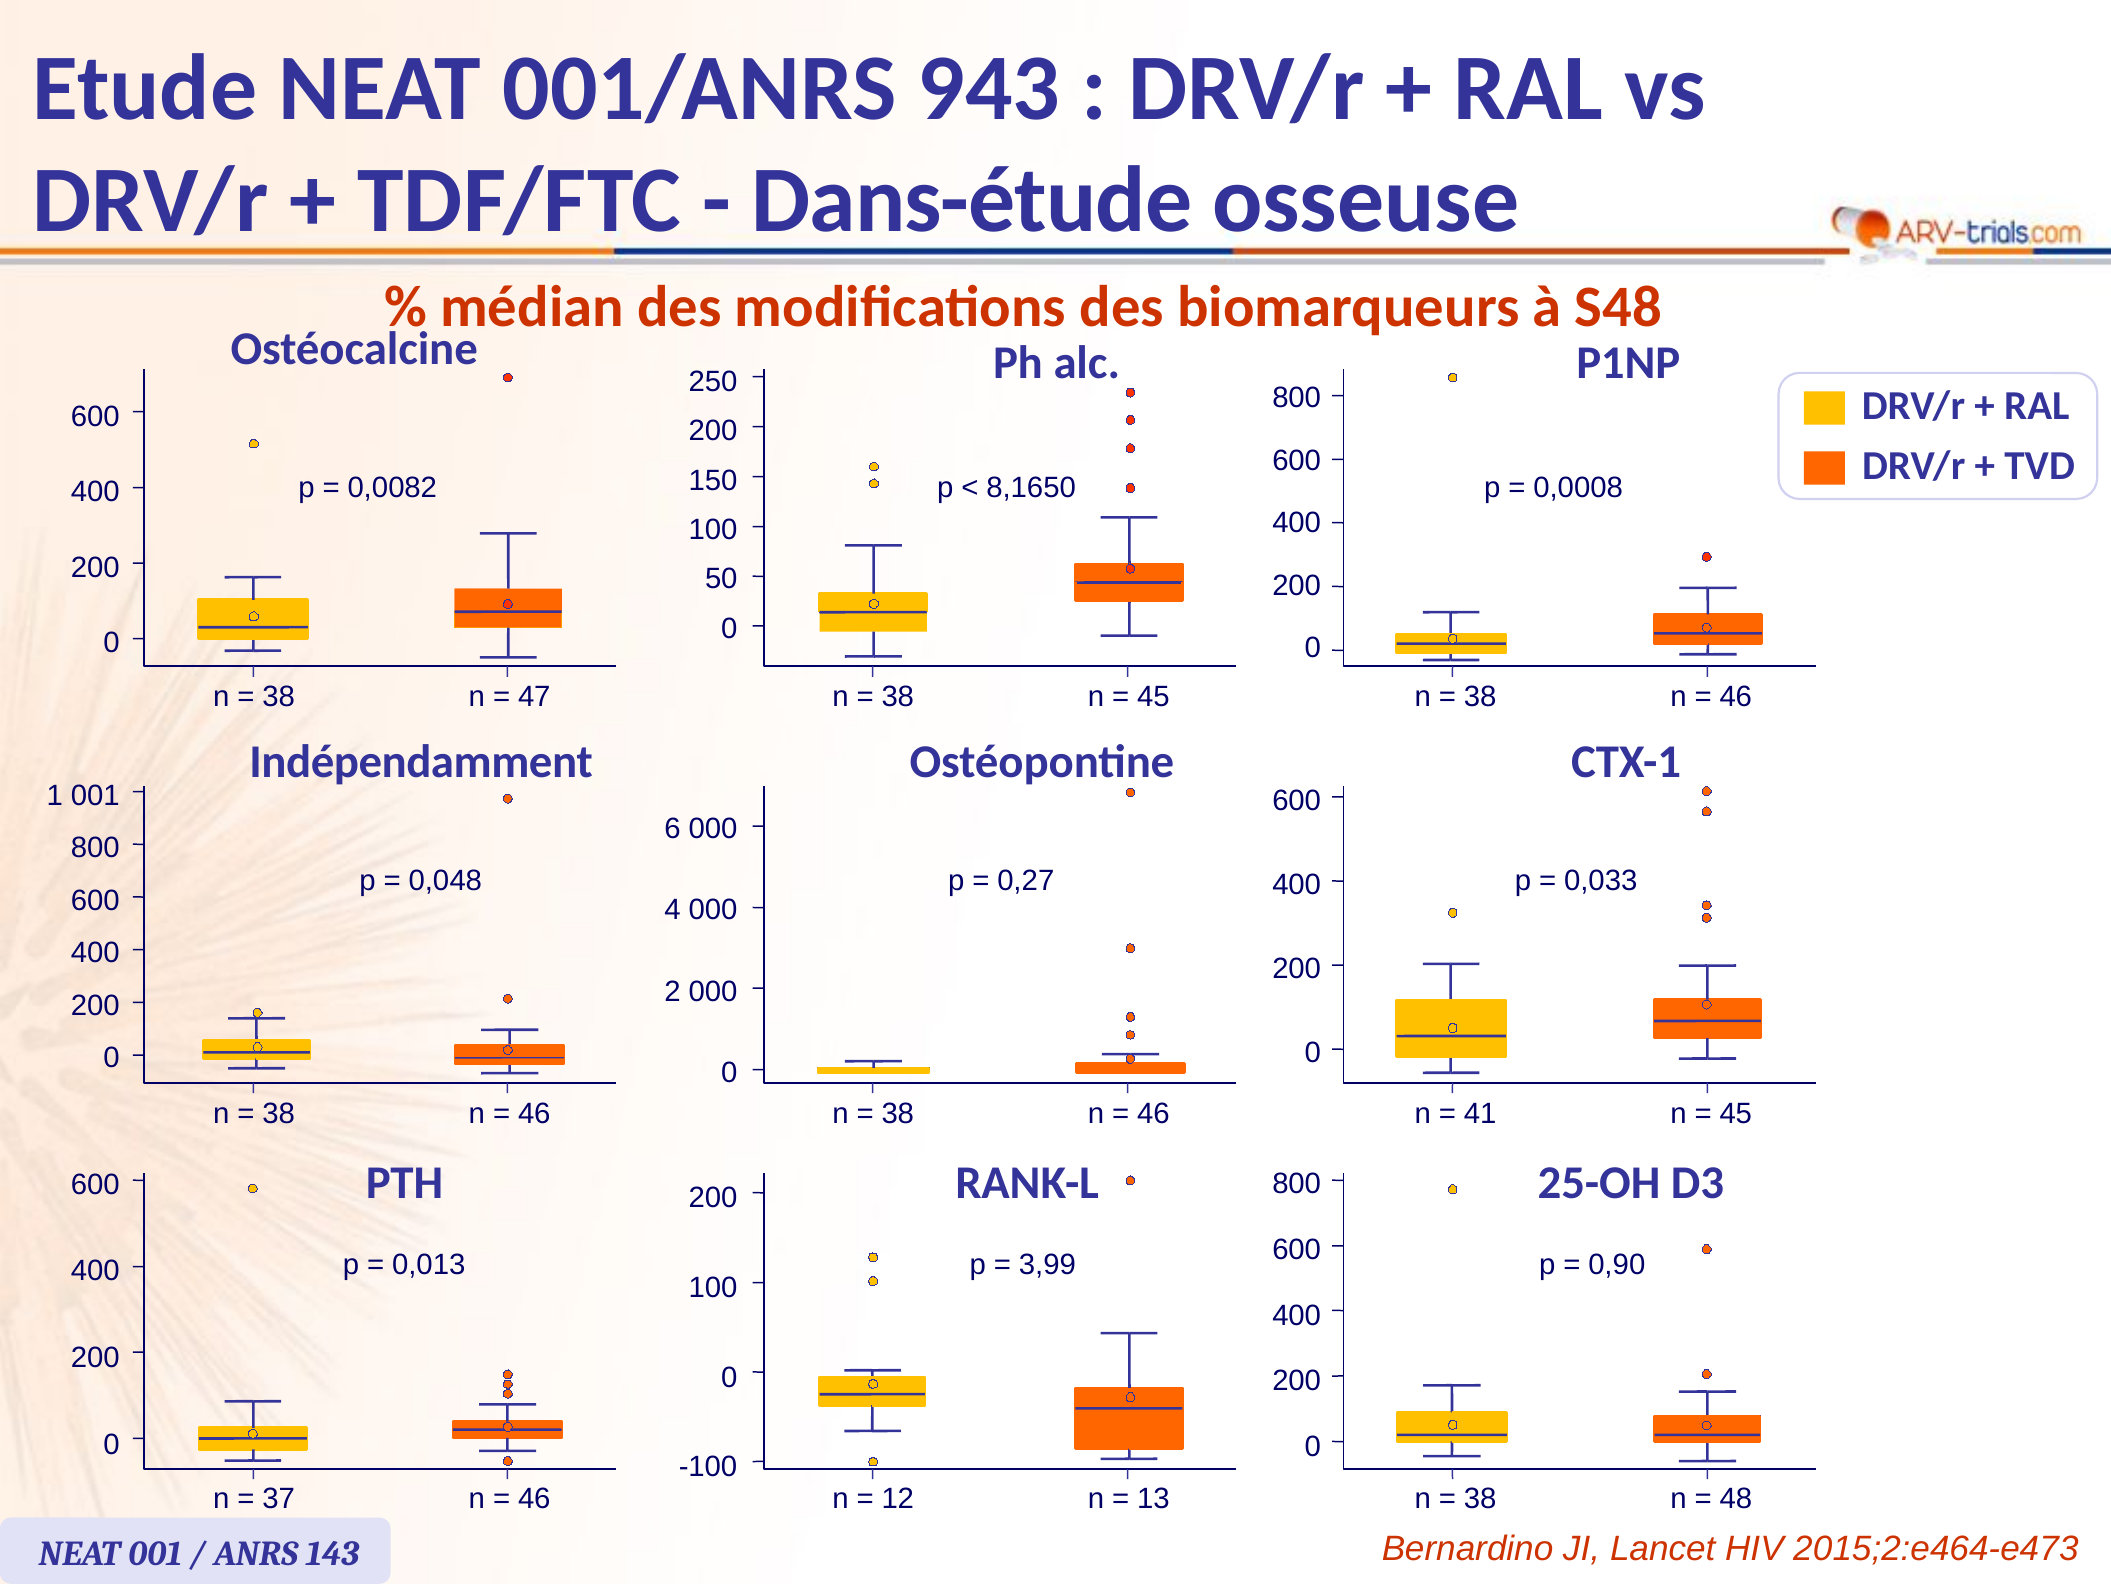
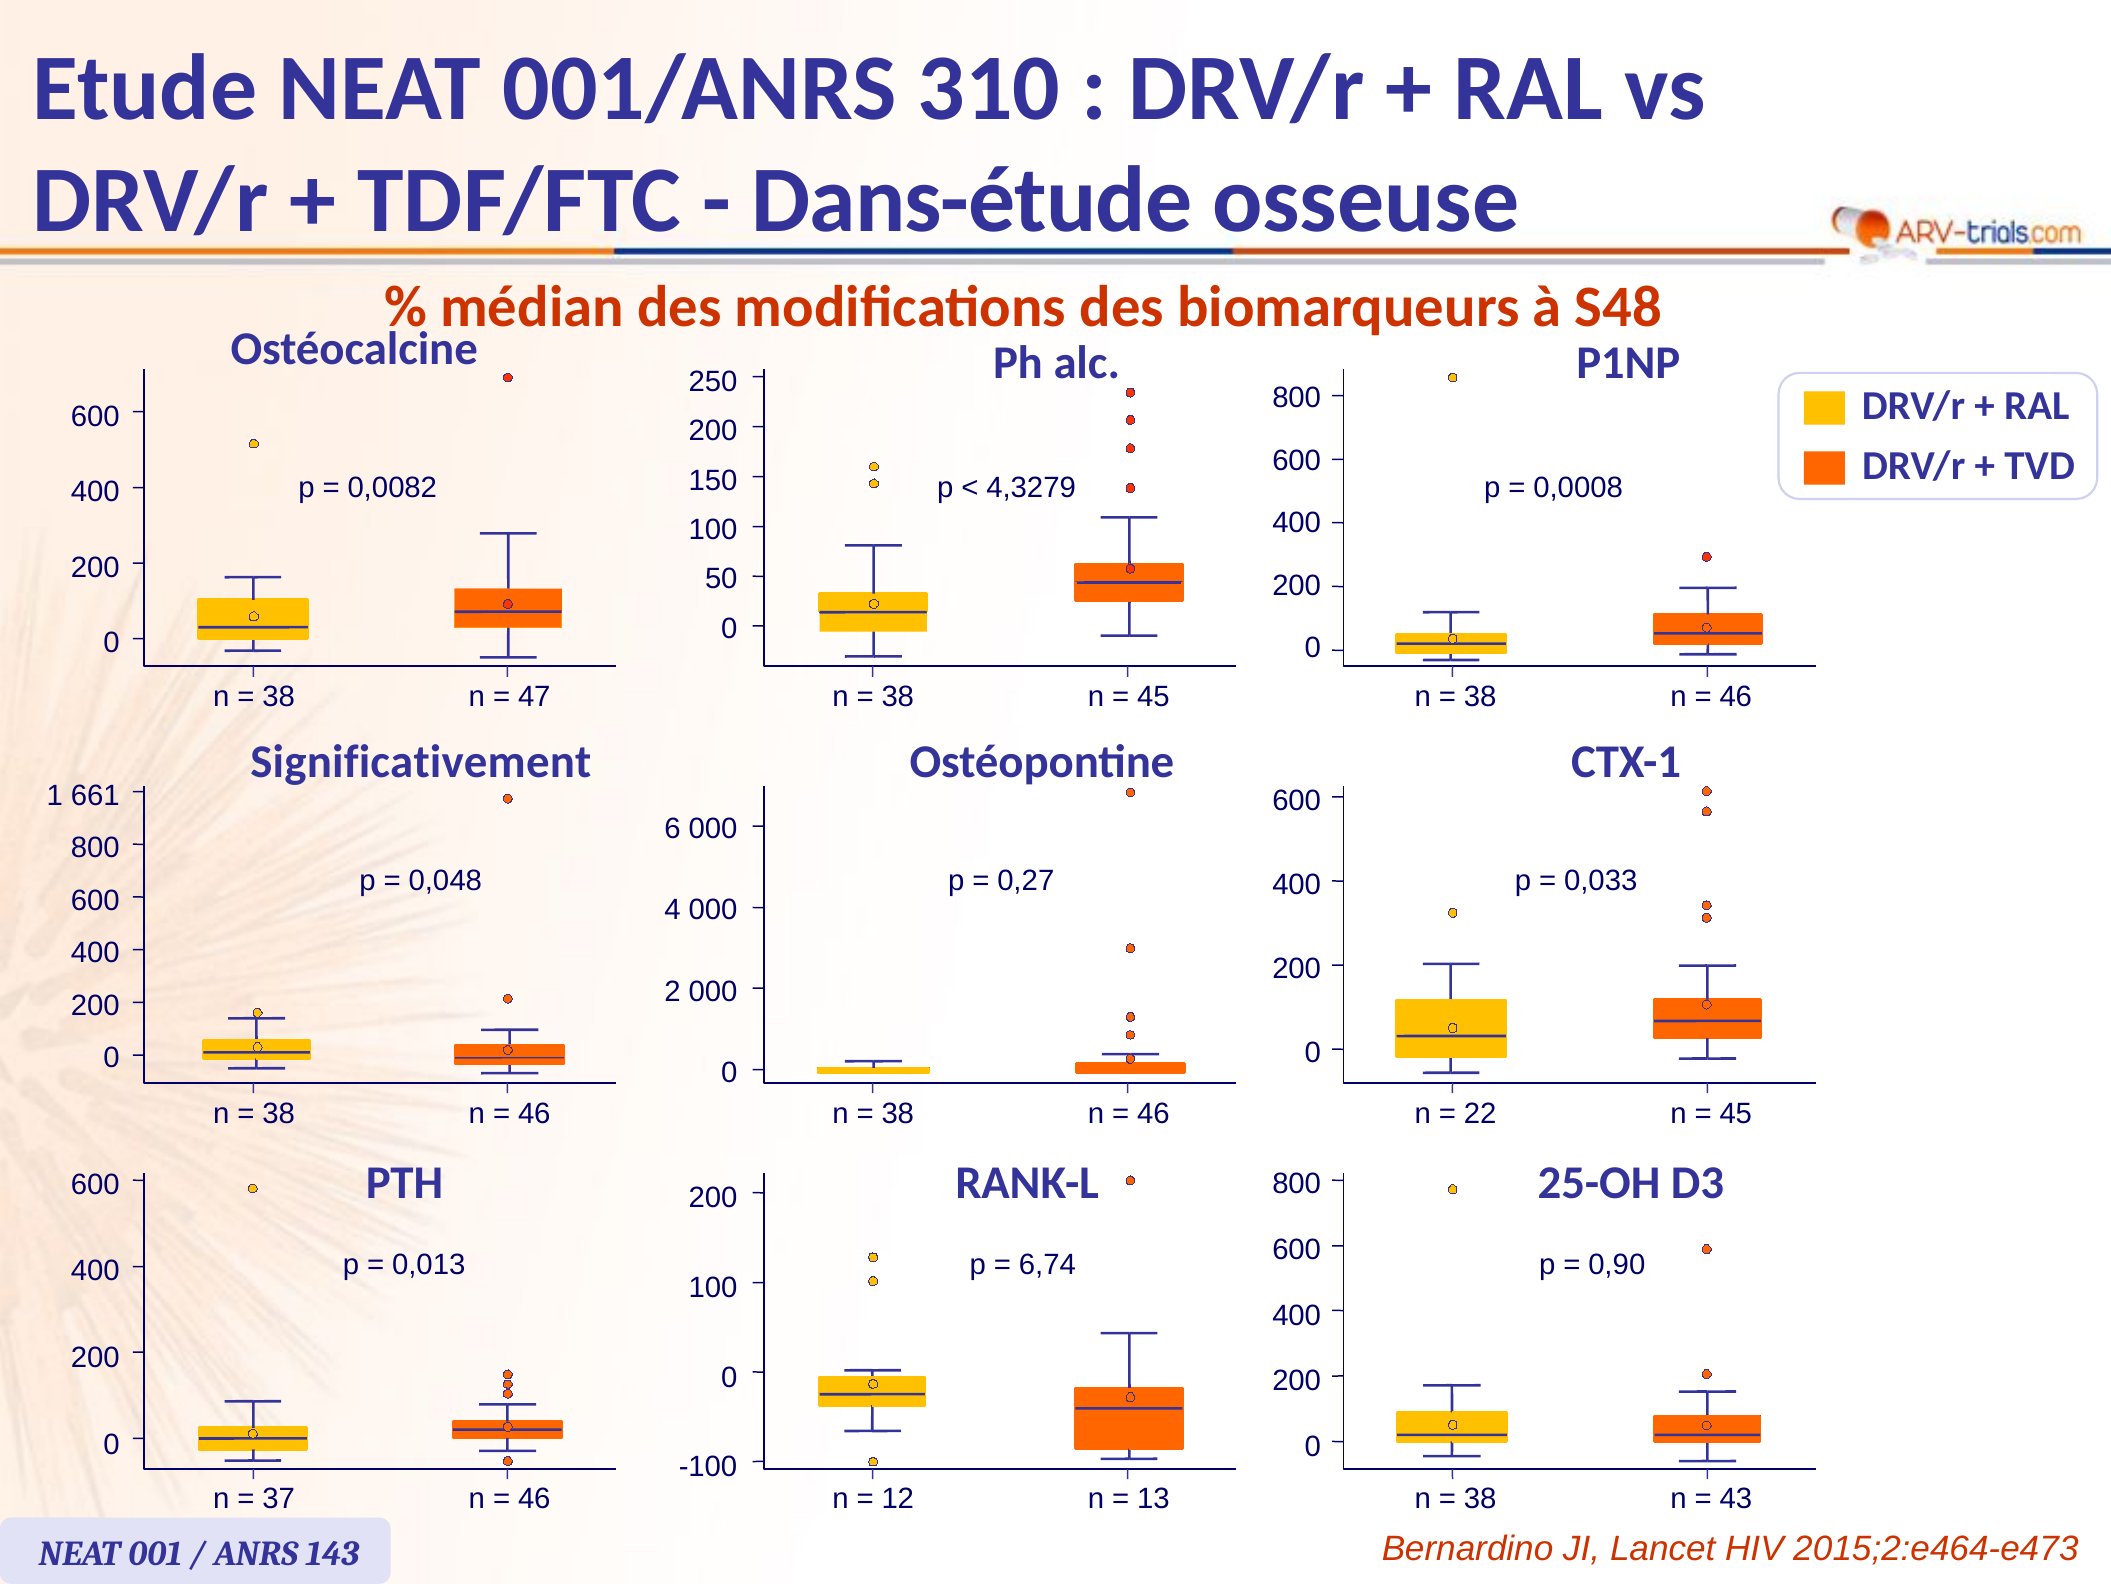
943: 943 -> 310
8,1650: 8,1650 -> 4,3279
Indépendamment: Indépendamment -> Significativement
1 001: 001 -> 661
41: 41 -> 22
3,99: 3,99 -> 6,74
48: 48 -> 43
